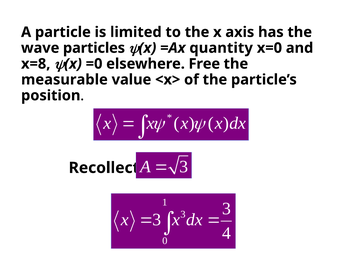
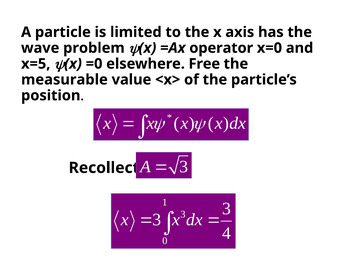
particles: particles -> problem
quantity: quantity -> operator
x=8: x=8 -> x=5
